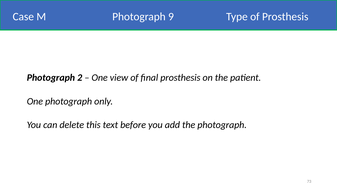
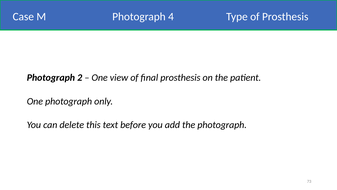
9: 9 -> 4
